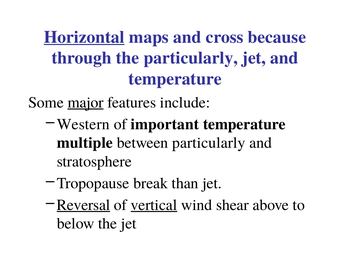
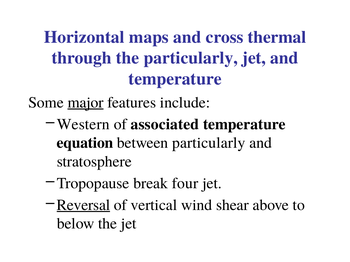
Horizontal underline: present -> none
because: because -> thermal
important: important -> associated
multiple: multiple -> equation
than: than -> four
vertical underline: present -> none
